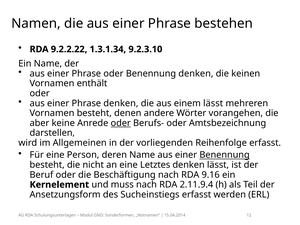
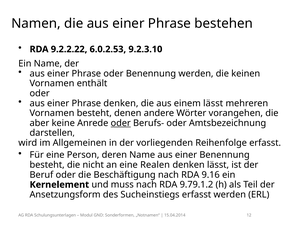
1.3.1.34: 1.3.1.34 -> 6.0.2.53
Benennung denken: denken -> werden
Benennung at (225, 155) underline: present -> none
Letztes: Letztes -> Realen
2.11.9.4: 2.11.9.4 -> 9.79.1.2
